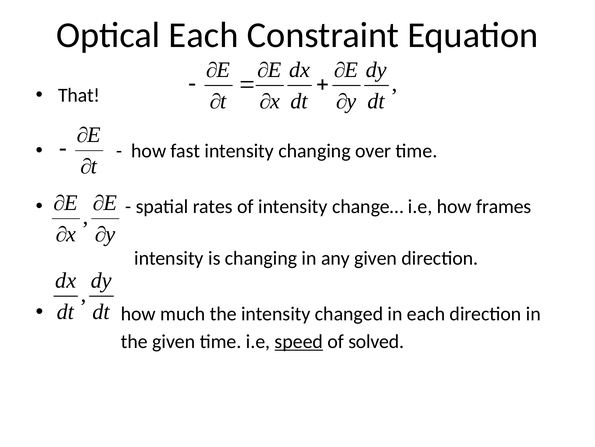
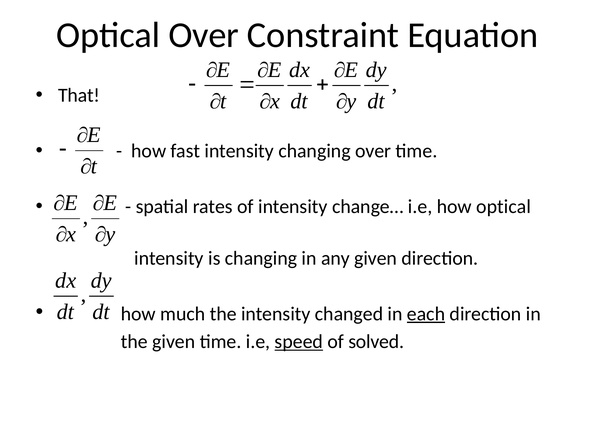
Optical Each: Each -> Over
how frames: frames -> optical
each at (426, 313) underline: none -> present
